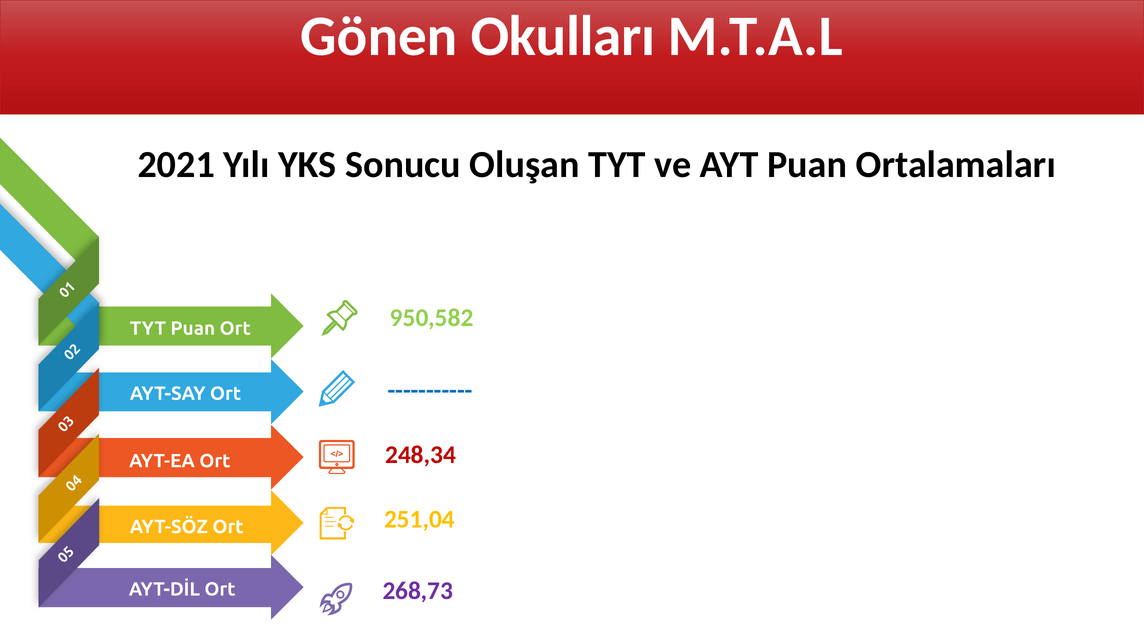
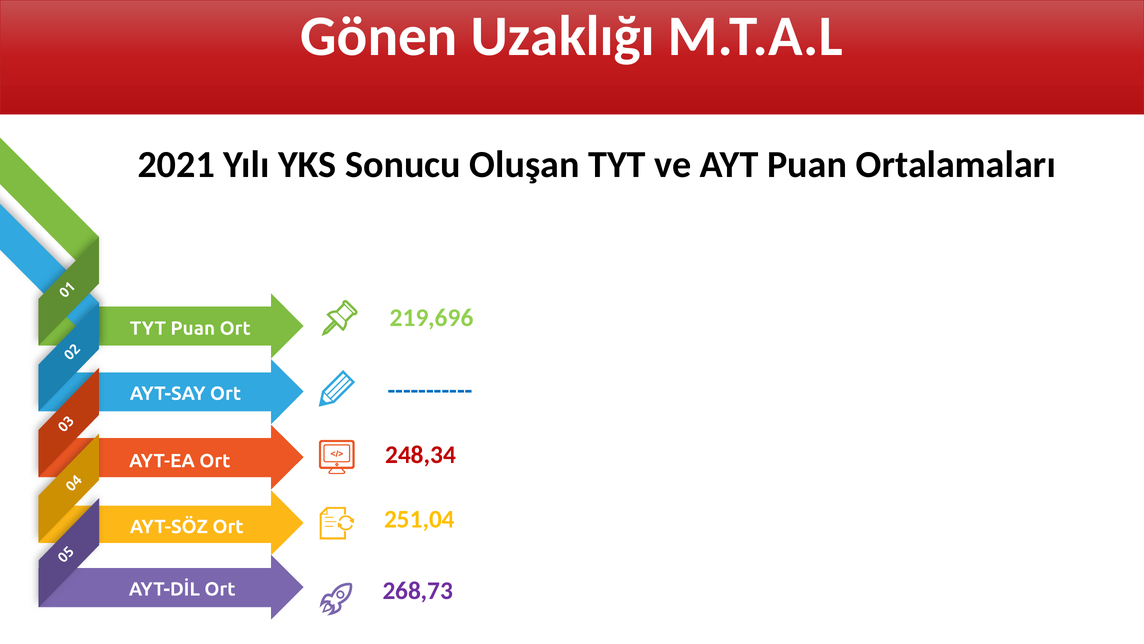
Okulları: Okulları -> Uzaklığı
950,582: 950,582 -> 219,696
